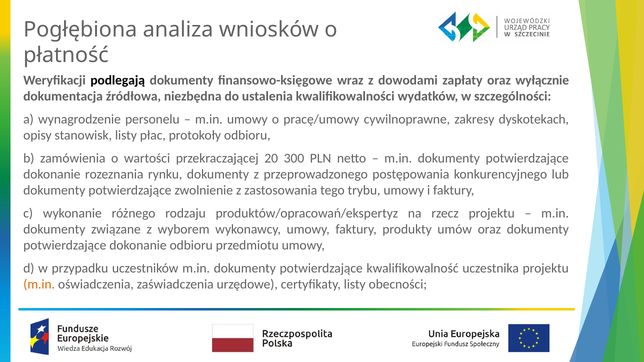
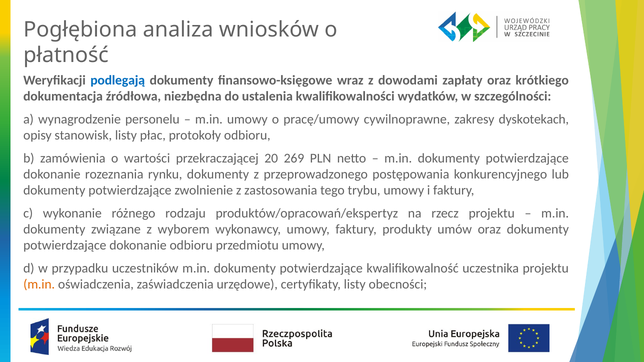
podlegają colour: black -> blue
wyłącznie: wyłącznie -> krótkiego
300: 300 -> 269
